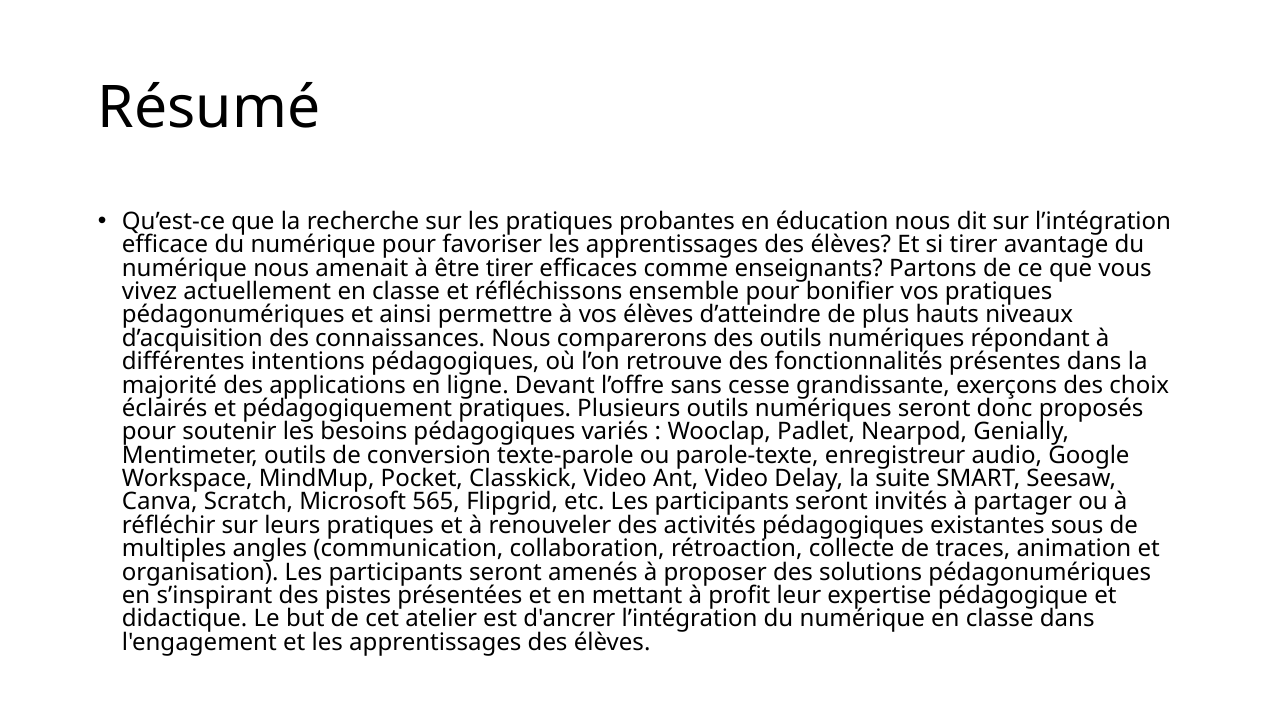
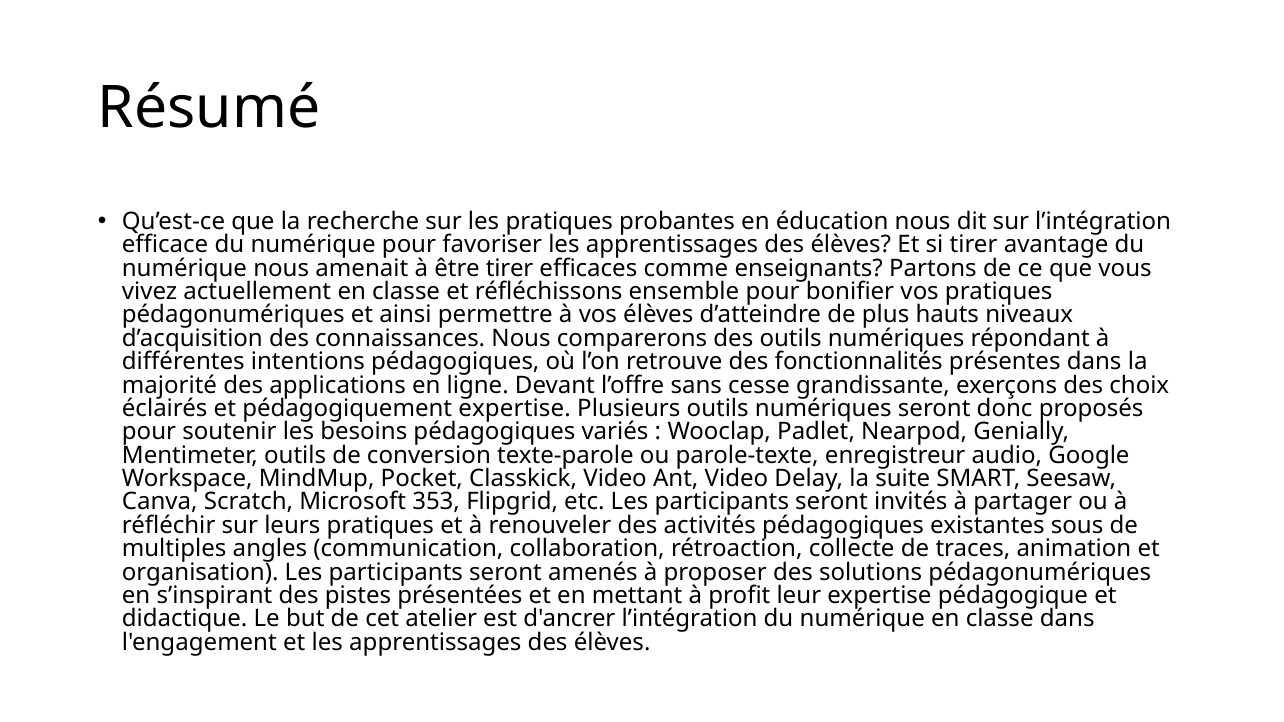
pédagogiquement pratiques: pratiques -> expertise
565: 565 -> 353
